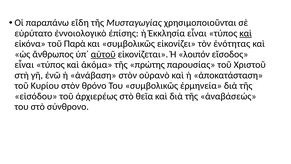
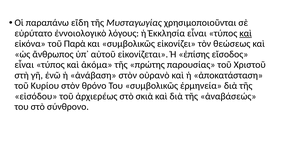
ἐπίσης: ἐπίσης -> λόγους
ἑνότητας: ἑνότητας -> θεώσεως
αὐτοῦ underline: present -> none
λοιπόν: λοιπόν -> ἐπίσης
θεῖα: θεῖα -> σκιὰ
